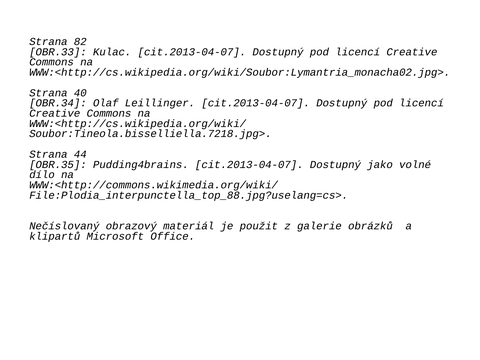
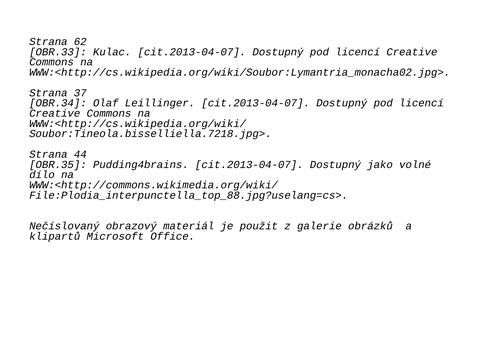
82: 82 -> 62
40: 40 -> 37
